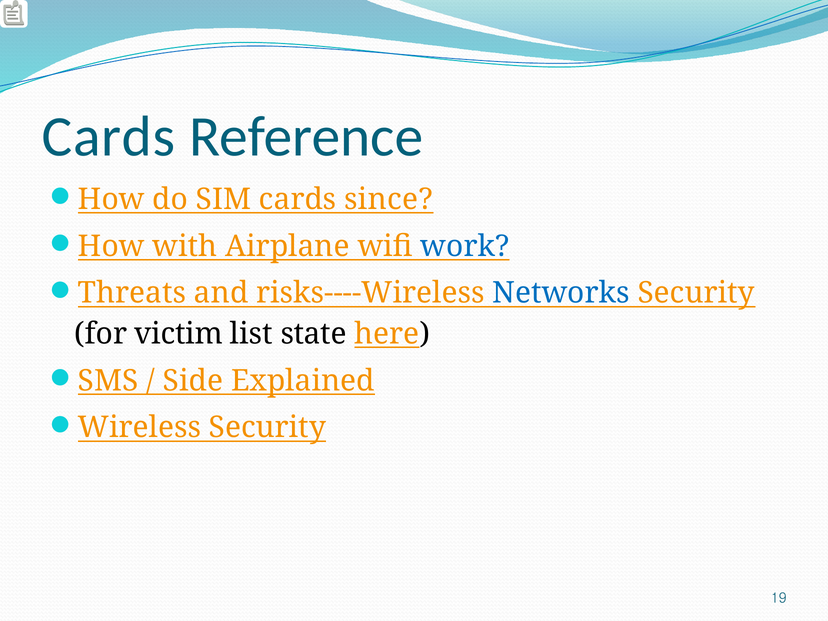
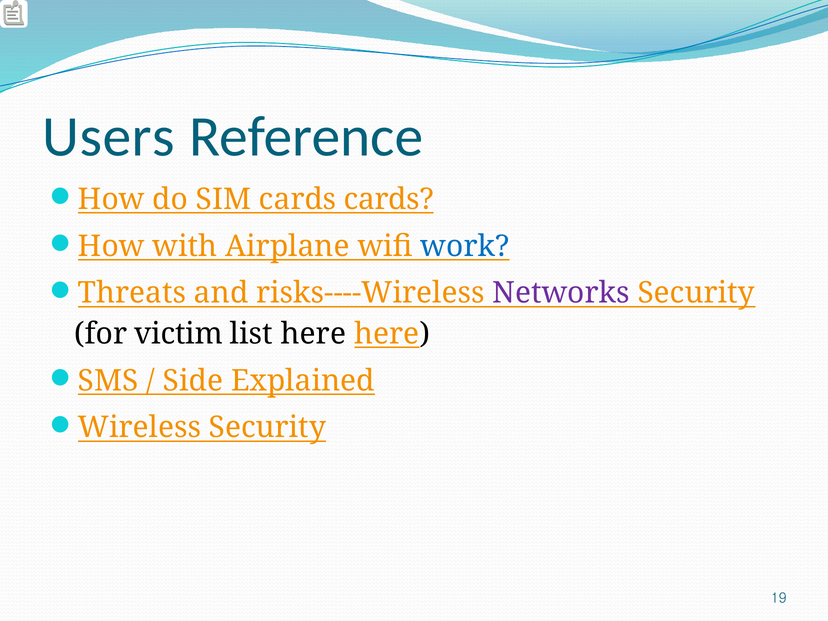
Cards at (109, 137): Cards -> Users
cards since: since -> cards
Networks colour: blue -> purple
list state: state -> here
